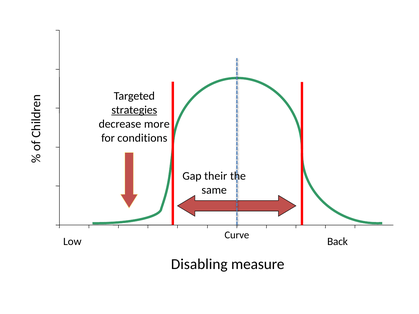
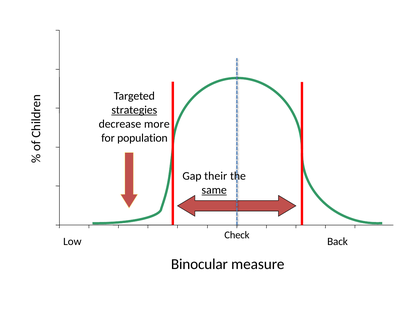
conditions: conditions -> population
same underline: none -> present
Curve: Curve -> Check
Disabling: Disabling -> Binocular
